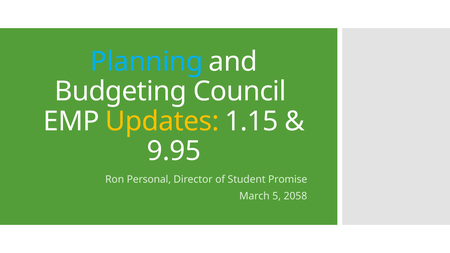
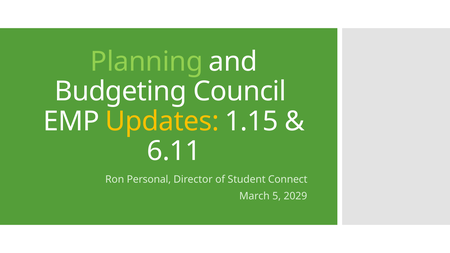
Planning colour: light blue -> light green
9.95: 9.95 -> 6.11
Promise: Promise -> Connect
2058: 2058 -> 2029
